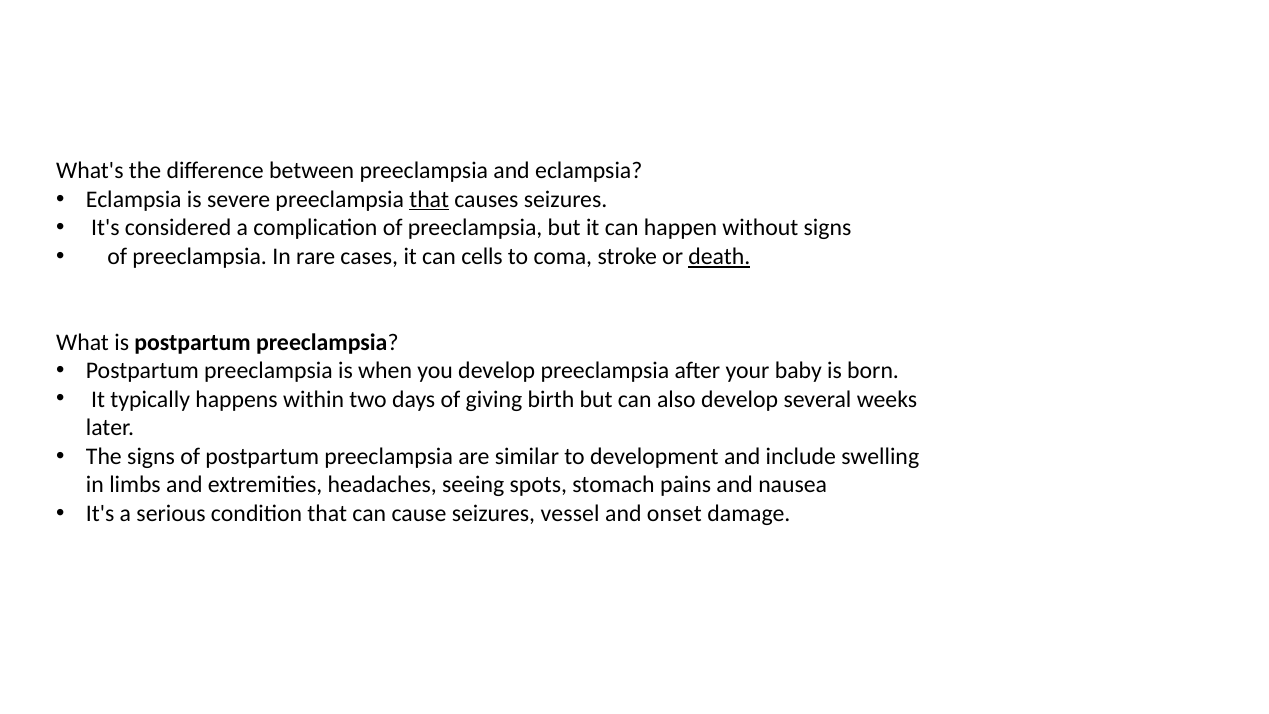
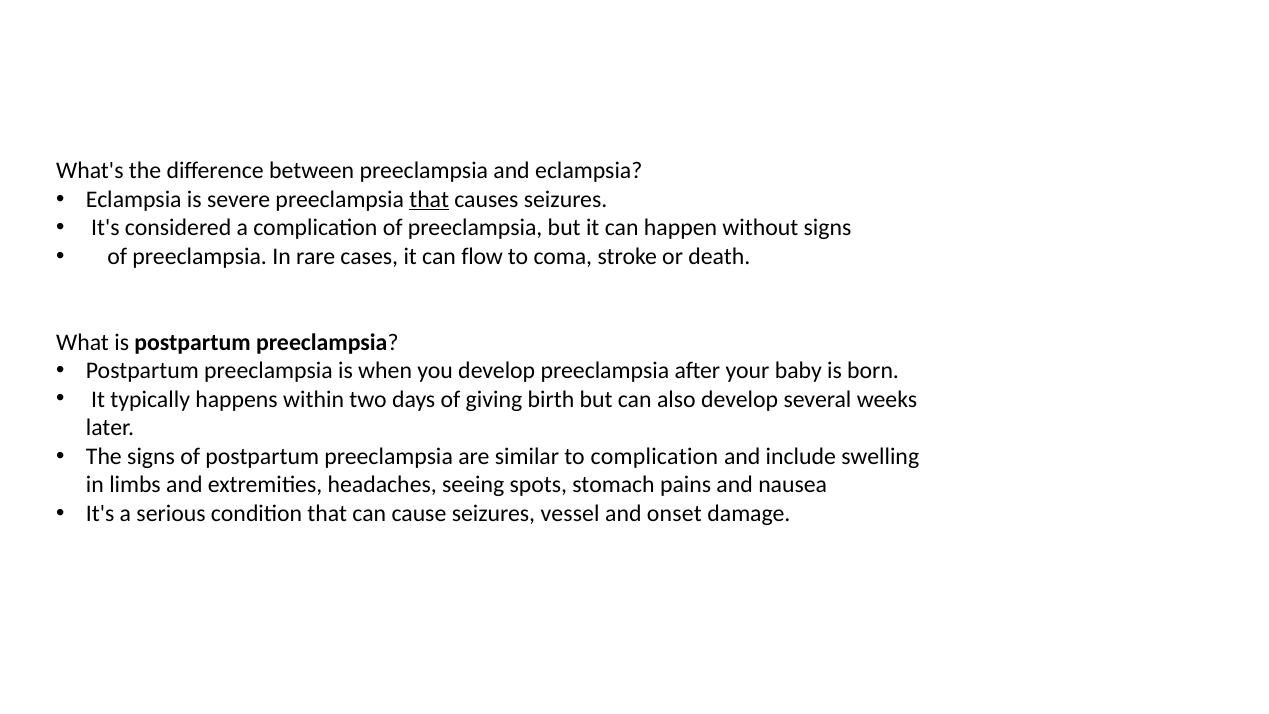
cells: cells -> flow
death underline: present -> none
to development: development -> complication
